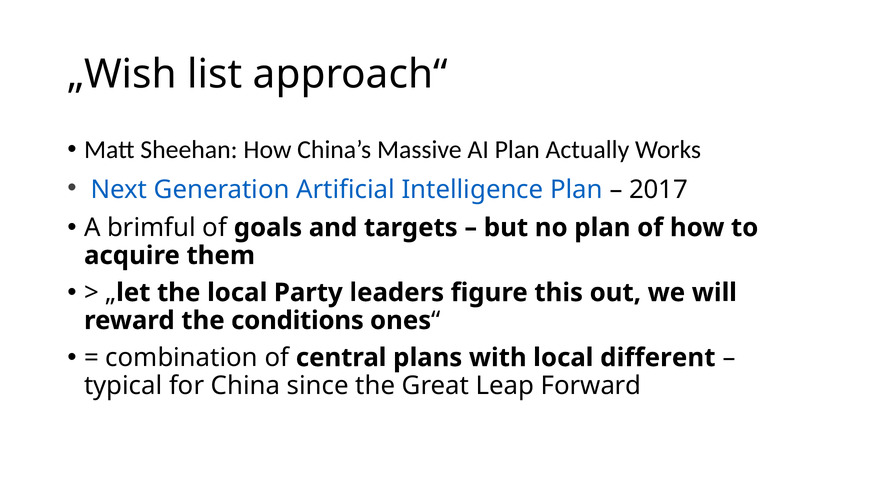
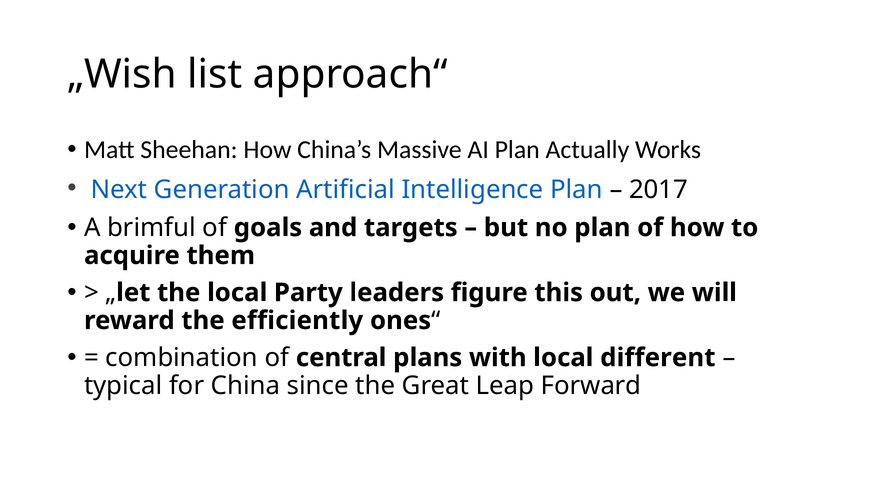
conditions: conditions -> efficiently
